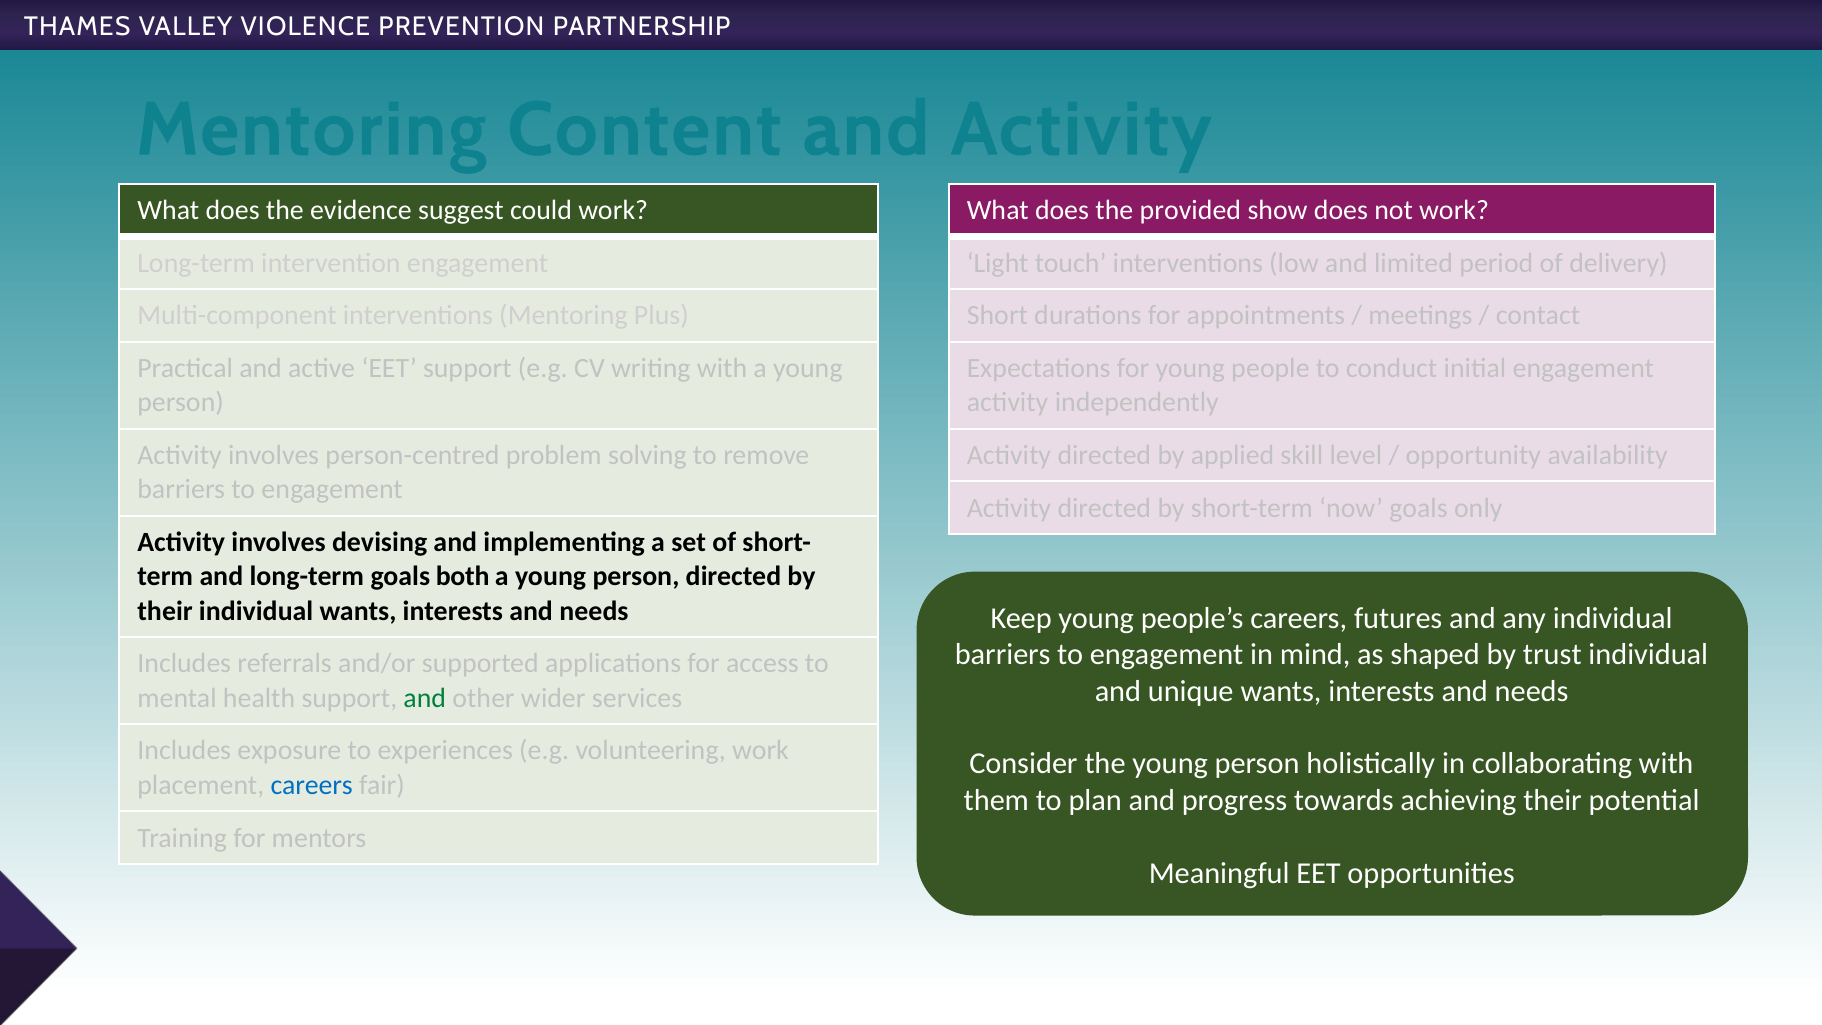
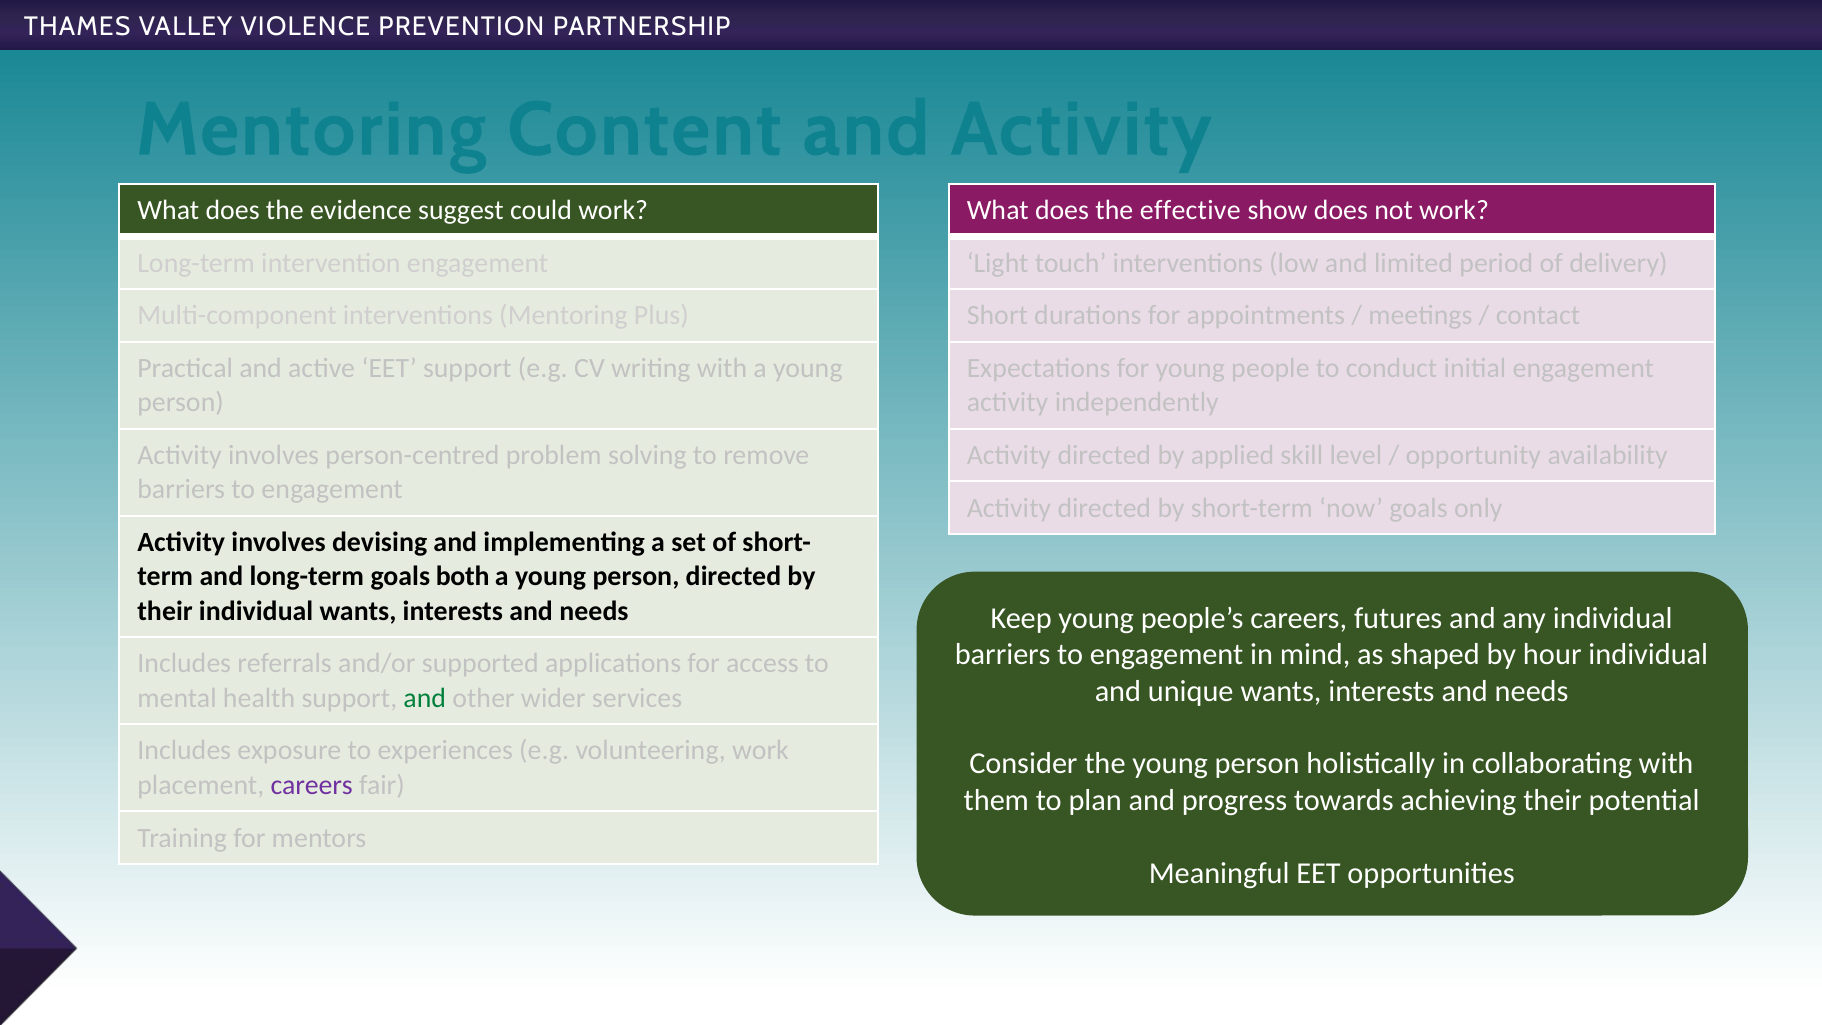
provided: provided -> effective
trust: trust -> hour
careers at (312, 785) colour: blue -> purple
